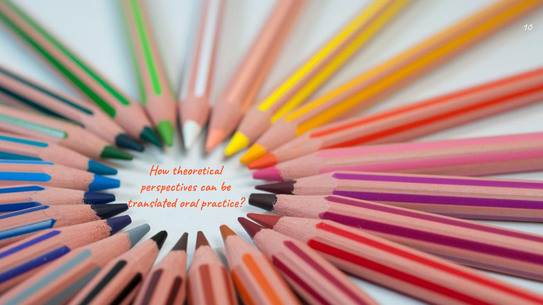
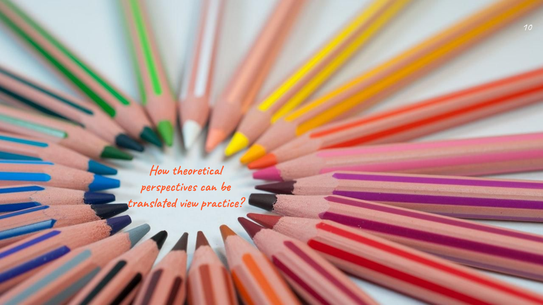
oral: oral -> view
